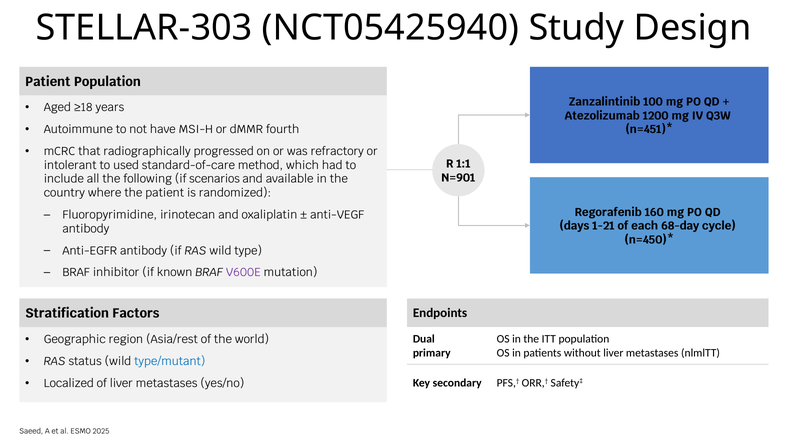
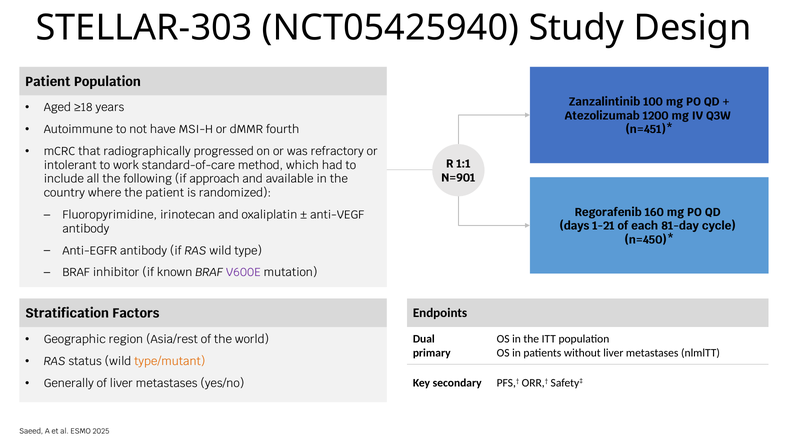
used: used -> work
scenarios: scenarios -> approach
68-day: 68-day -> 81-day
type/mutant colour: blue -> orange
Localized: Localized -> Generally
